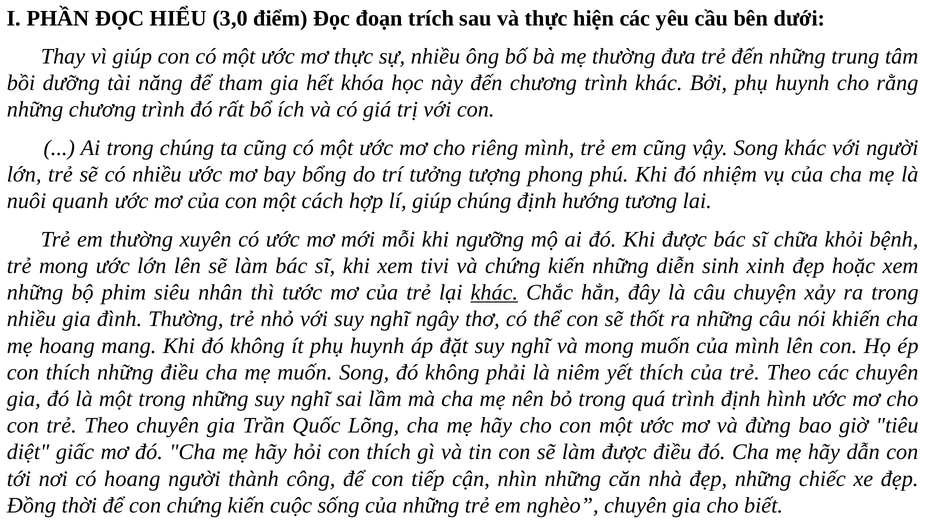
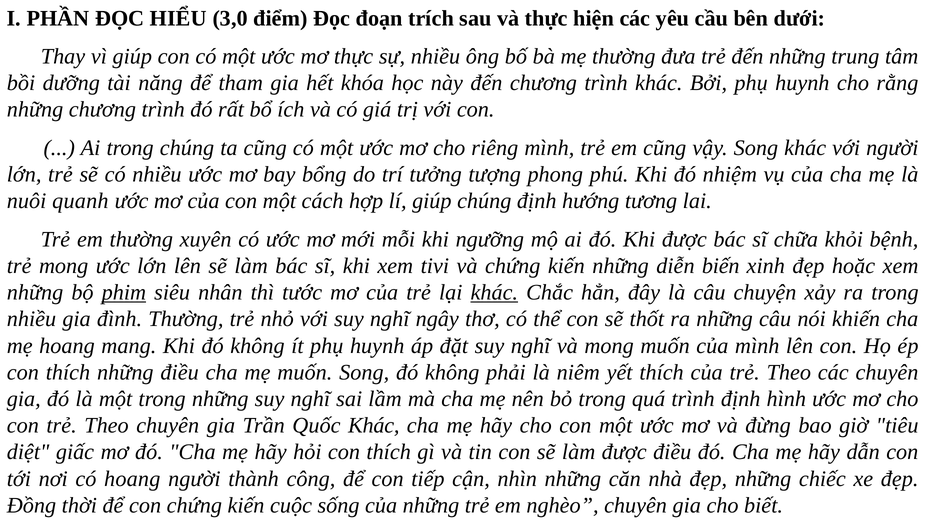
sinh: sinh -> biến
phim underline: none -> present
Quốc Lõng: Lõng -> Khác
